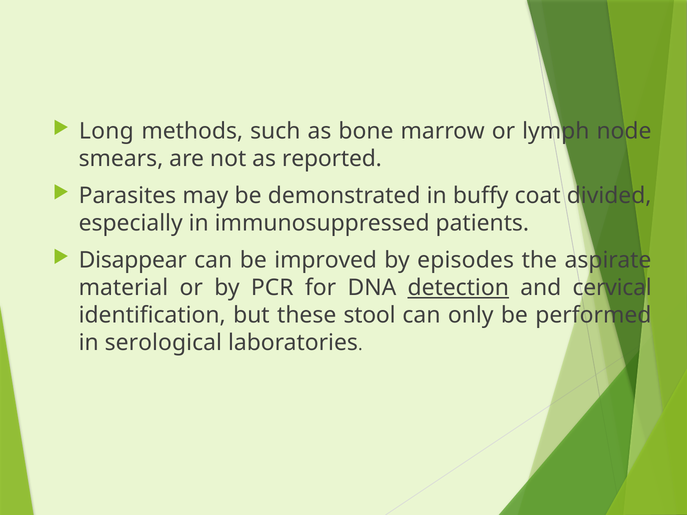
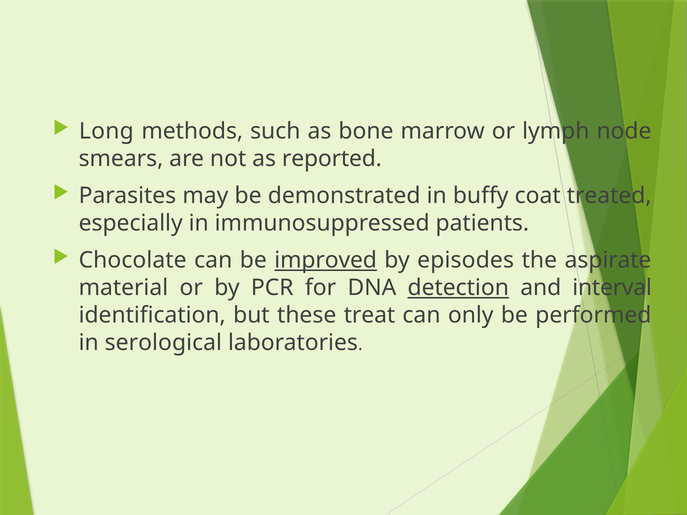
divided: divided -> treated
Disappear: Disappear -> Chocolate
improved underline: none -> present
cervical: cervical -> interval
stool: stool -> treat
